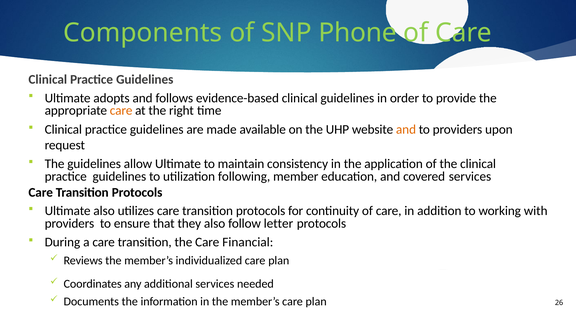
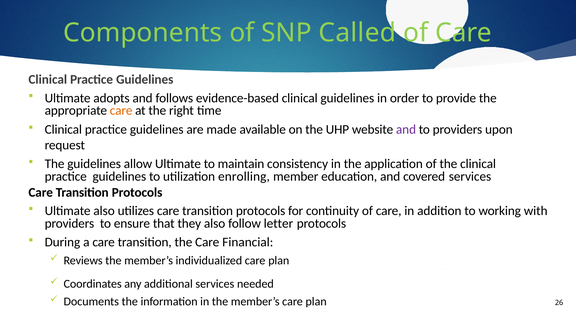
Phone: Phone -> Called
and at (406, 129) colour: orange -> purple
following: following -> enrolling
